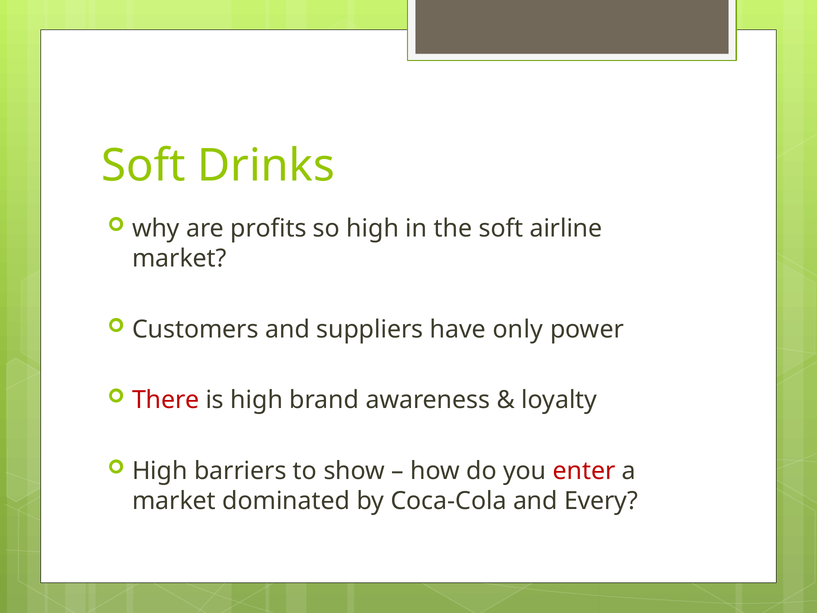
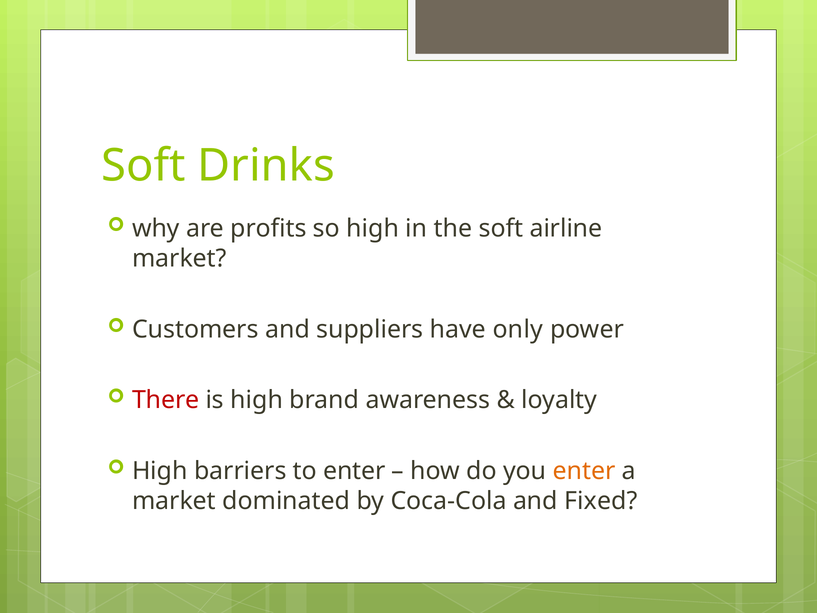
to show: show -> enter
enter at (584, 471) colour: red -> orange
Every: Every -> Fixed
